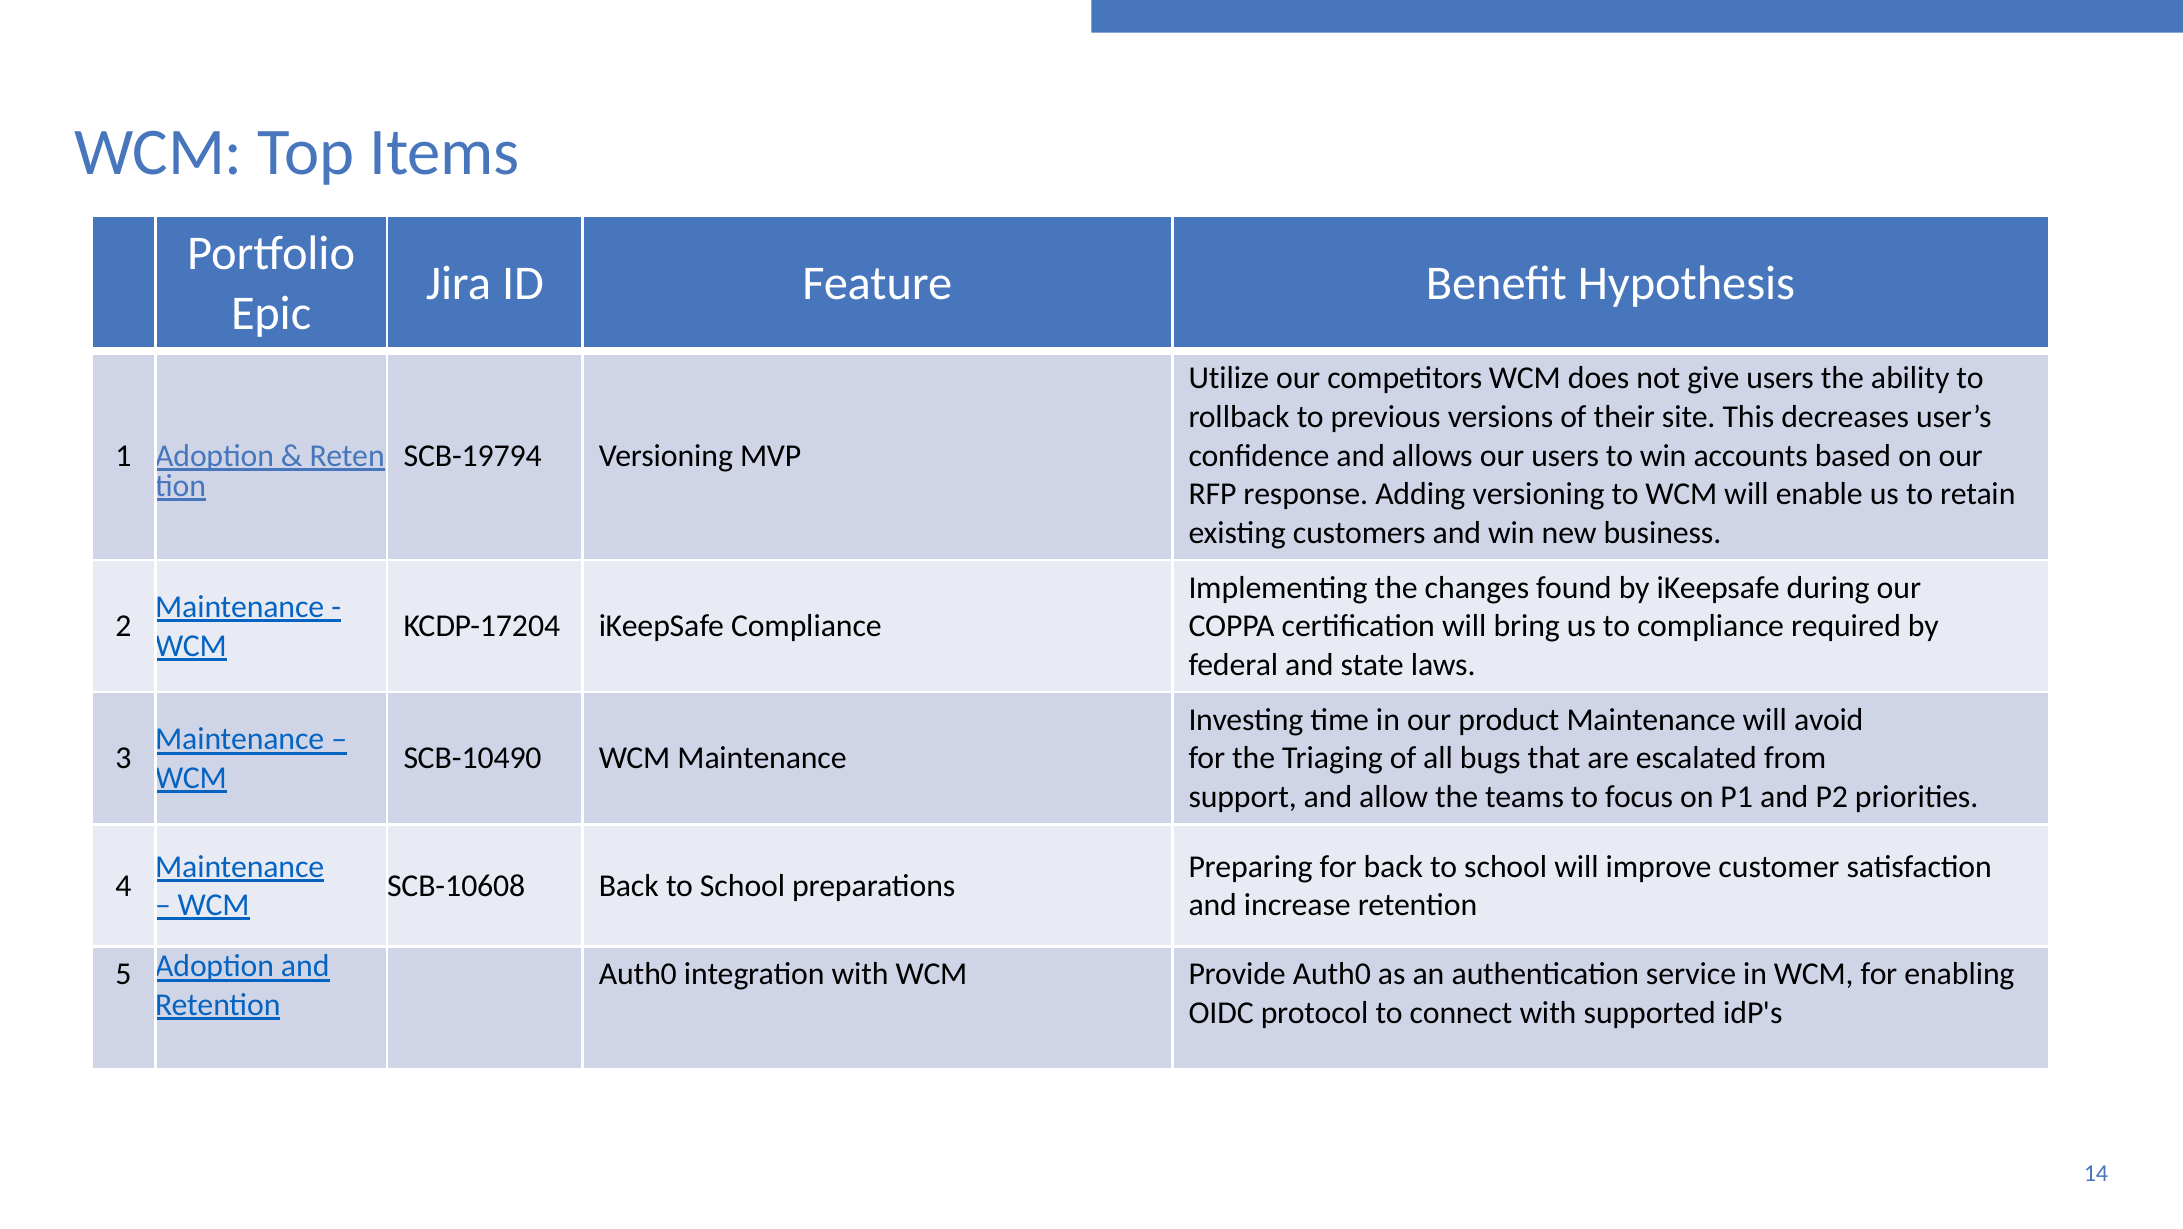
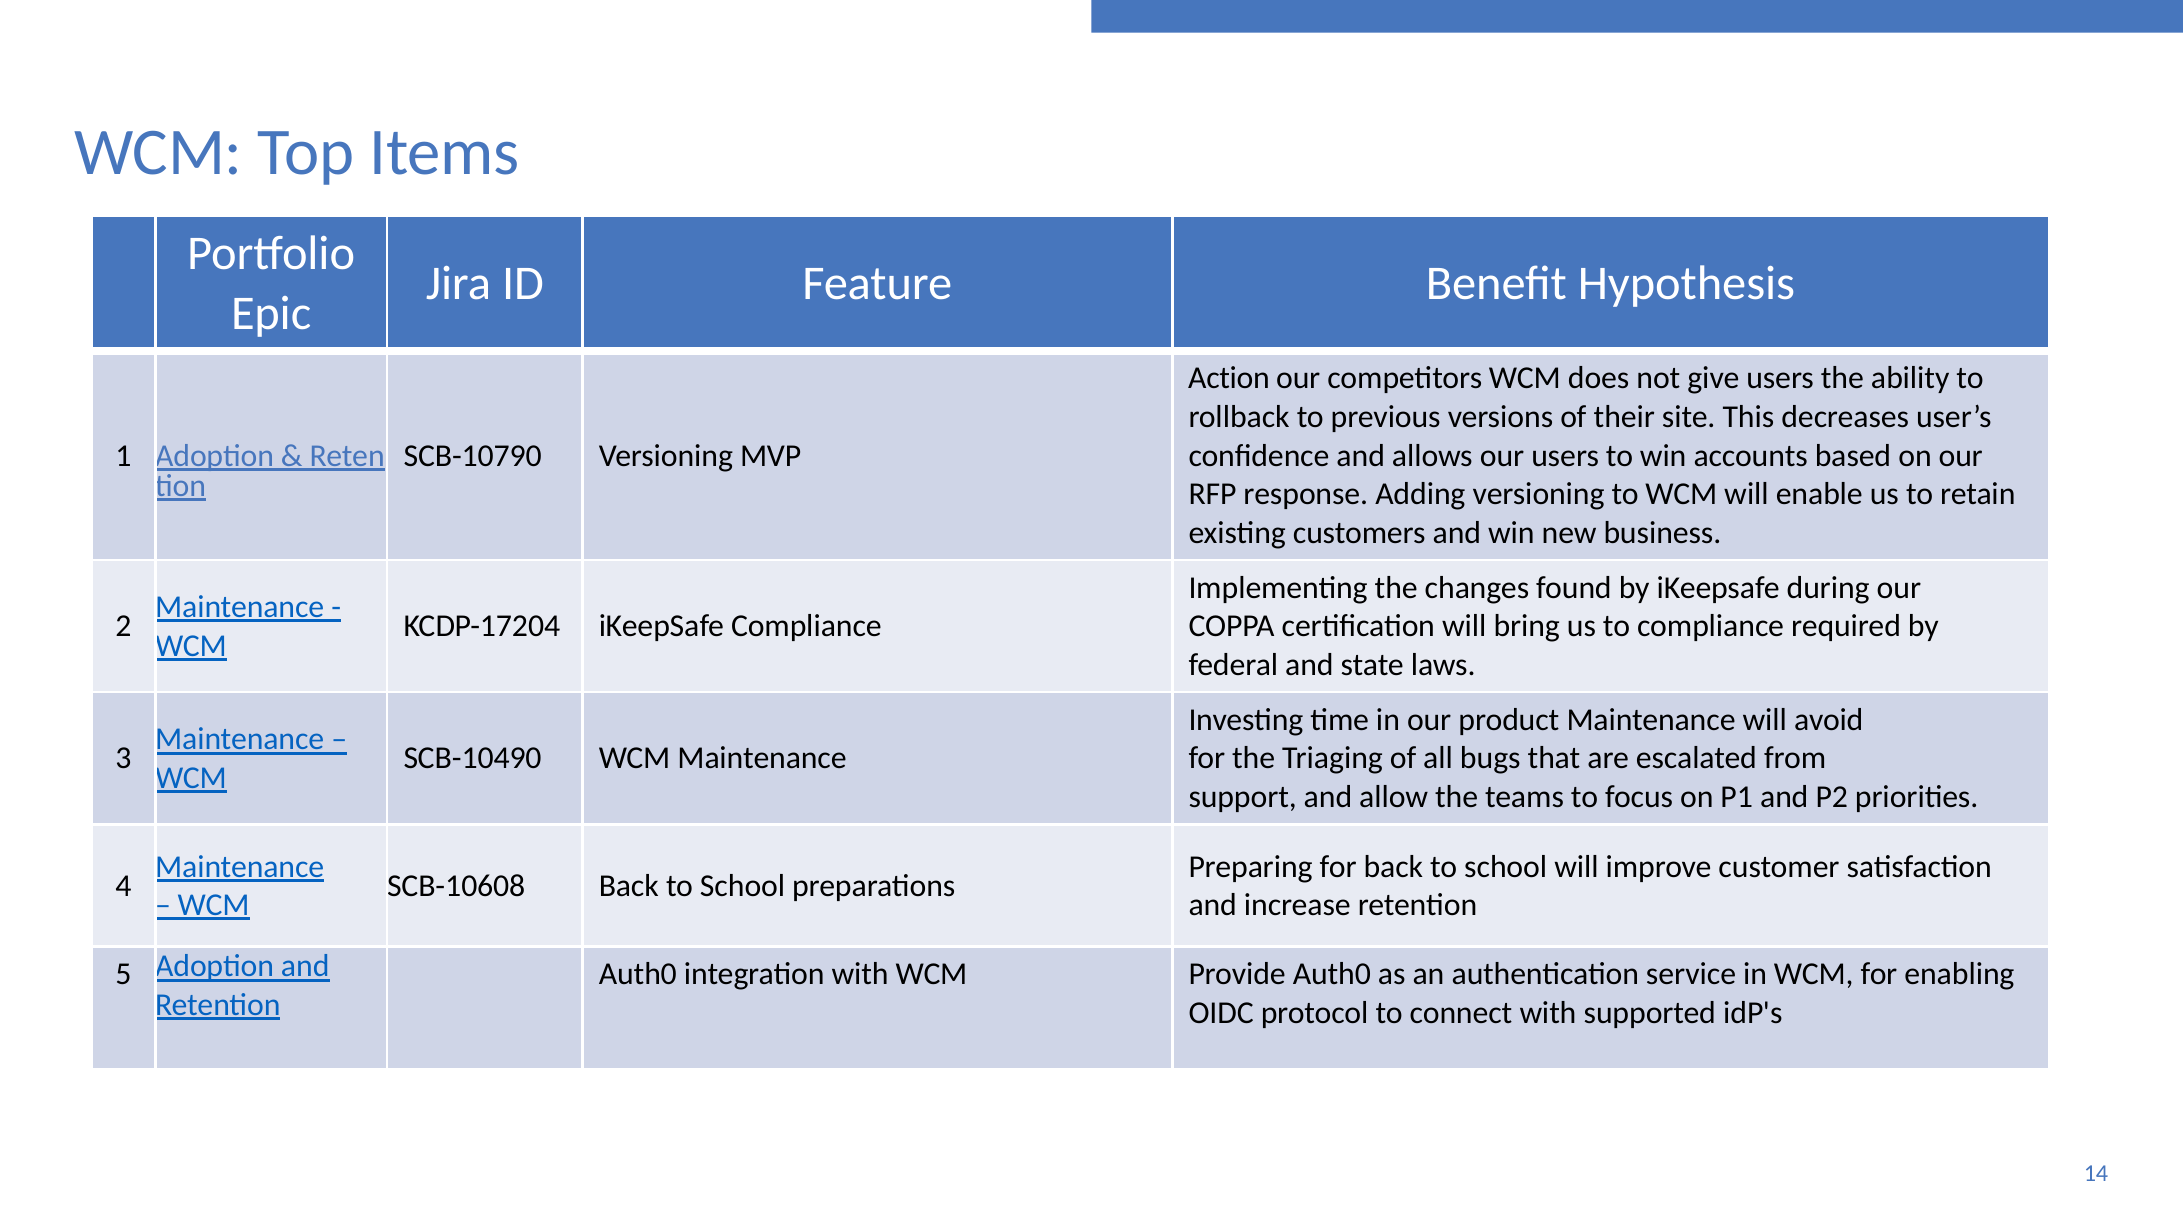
Utilize: Utilize -> Action
SCB-19794: SCB-19794 -> SCB-10790
